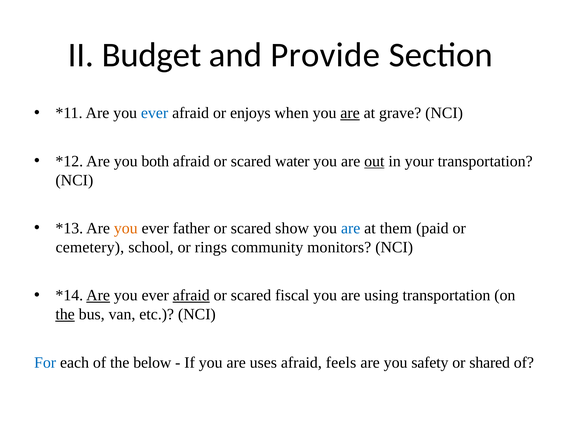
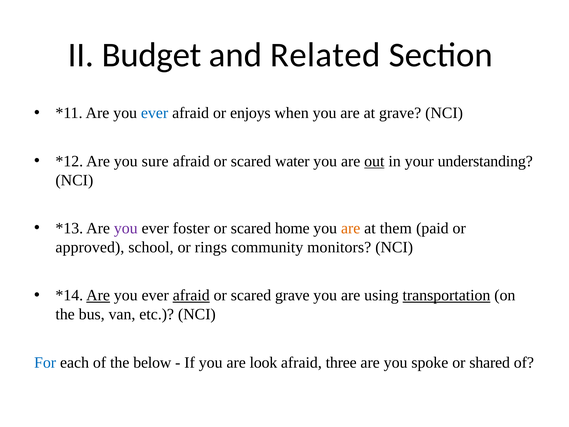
Provide: Provide -> Related
are at (350, 113) underline: present -> none
both: both -> sure
your transportation: transportation -> understanding
you at (126, 228) colour: orange -> purple
father: father -> foster
show: show -> home
are at (351, 228) colour: blue -> orange
cemetery: cemetery -> approved
scared fiscal: fiscal -> grave
transportation at (446, 295) underline: none -> present
the at (65, 314) underline: present -> none
uses: uses -> look
feels: feels -> three
safety: safety -> spoke
